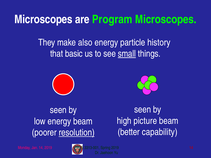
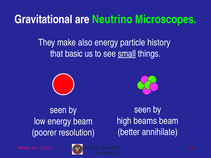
Microscopes at (43, 19): Microscopes -> Gravitational
Program: Program -> Neutrino
picture: picture -> beams
capability: capability -> annihilate
resolution underline: present -> none
